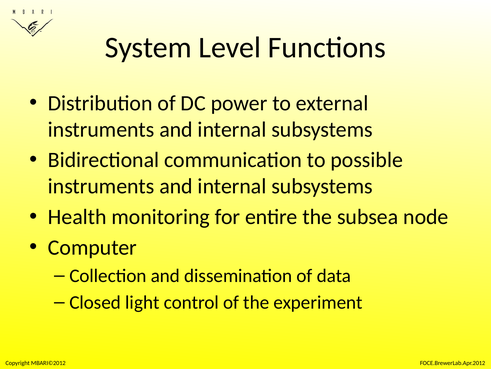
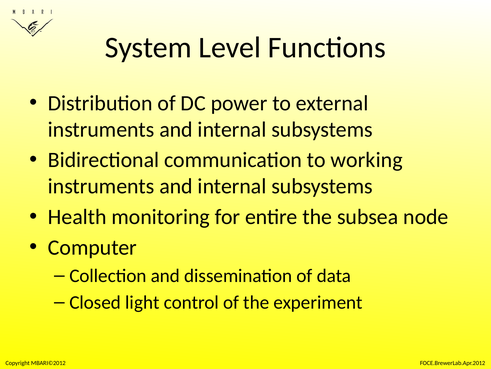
possible: possible -> working
